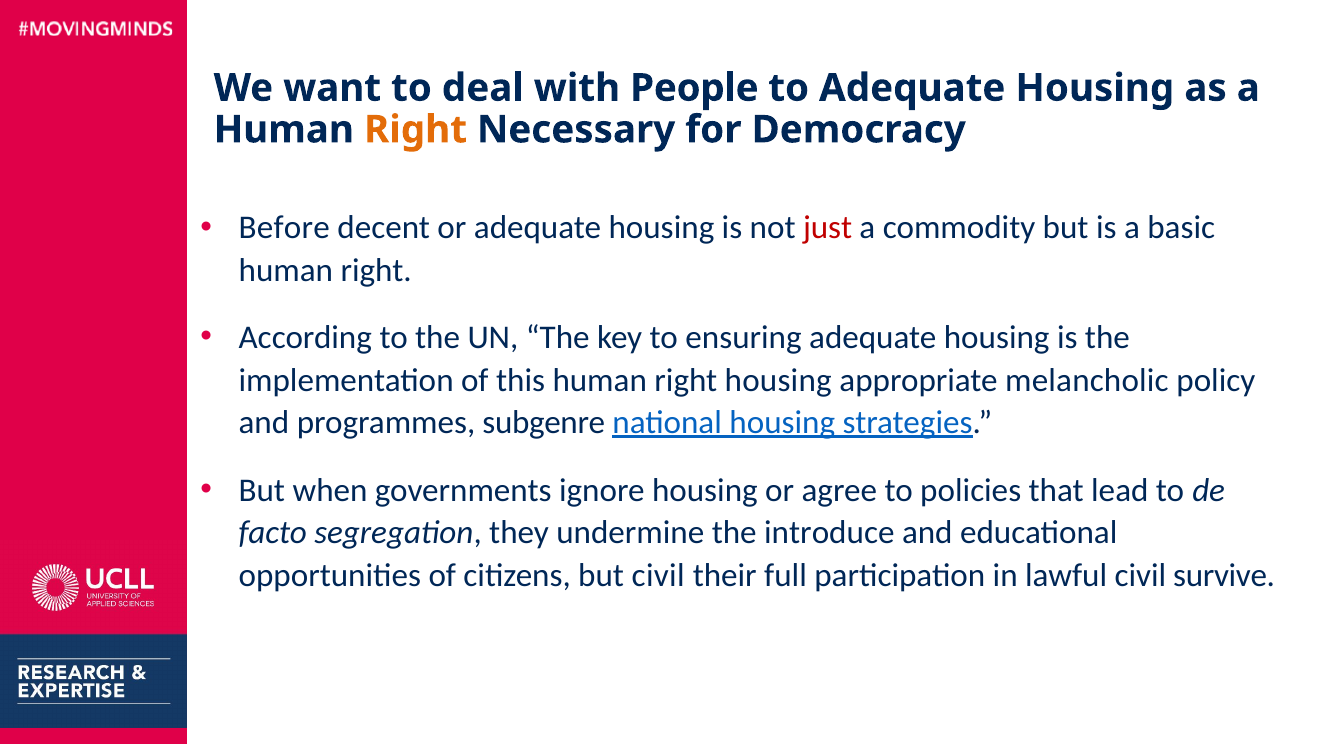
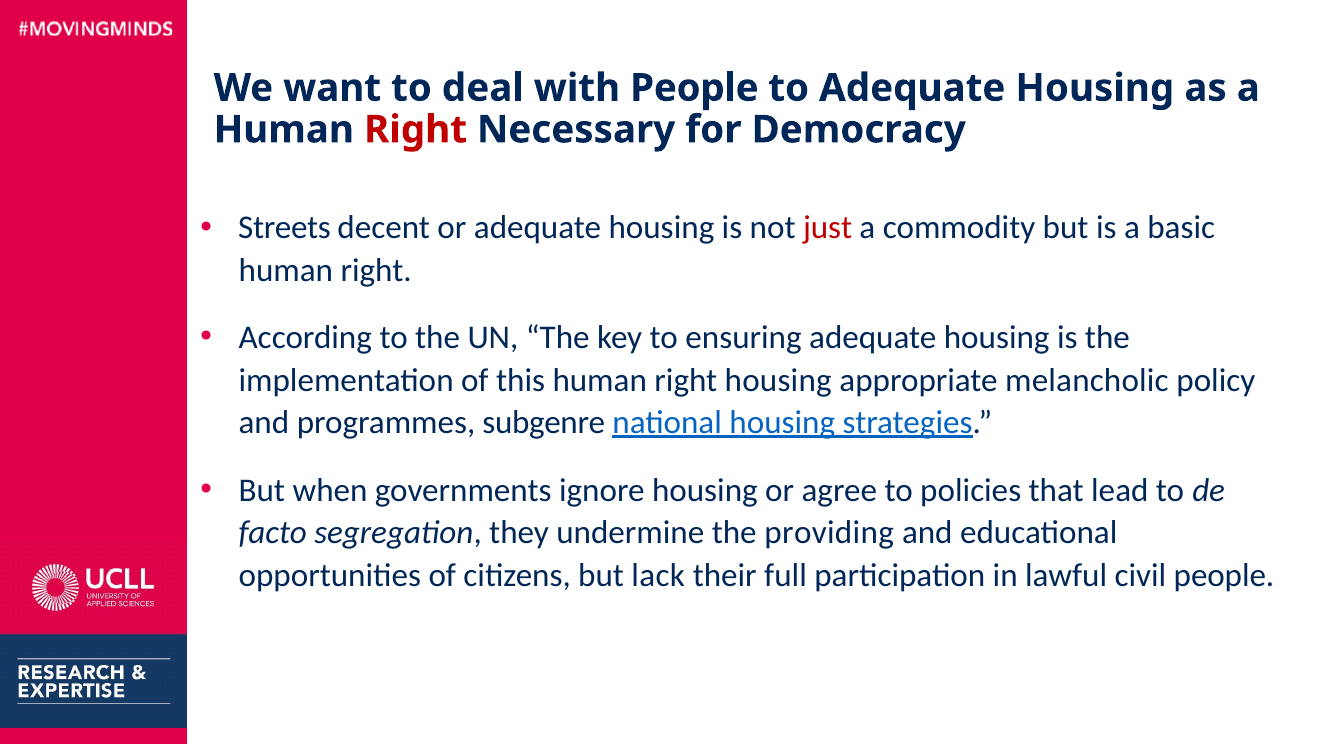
Right at (415, 130) colour: orange -> red
Before: Before -> Streets
introduce: introduce -> providing
but civil: civil -> lack
civil survive: survive -> people
